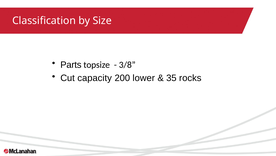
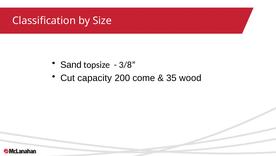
Parts: Parts -> Sand
lower: lower -> come
rocks: rocks -> wood
